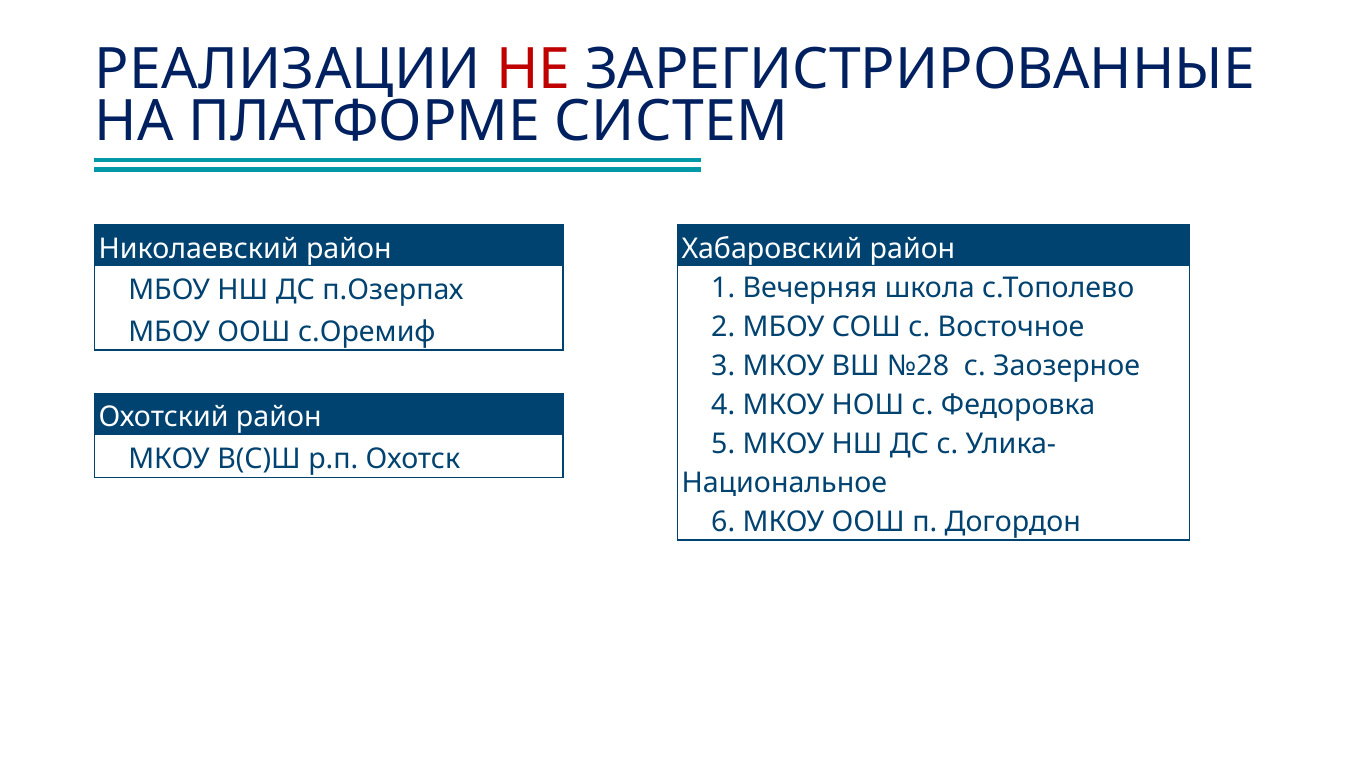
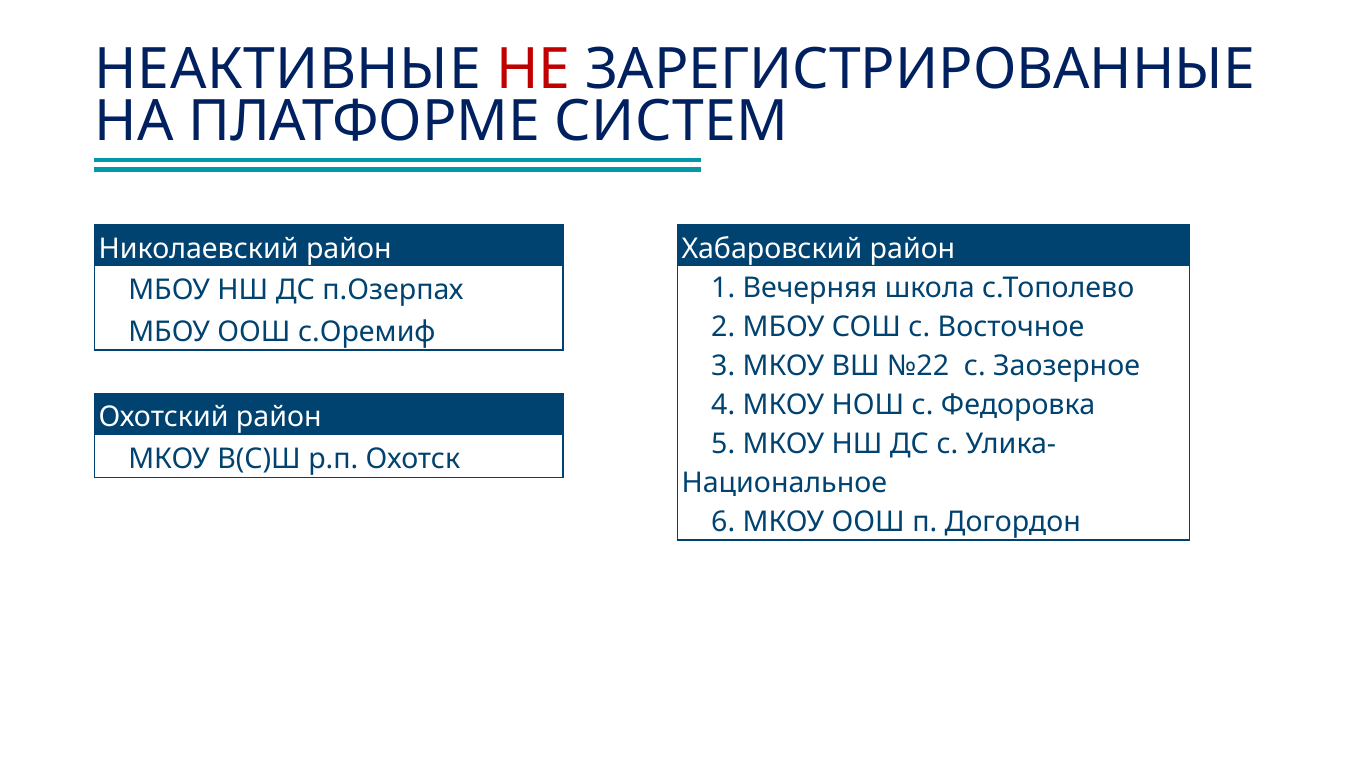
РЕАЛИЗАЦИИ: РЕАЛИЗАЦИИ -> НЕАКТИВНЫЕ
№28: №28 -> №22
